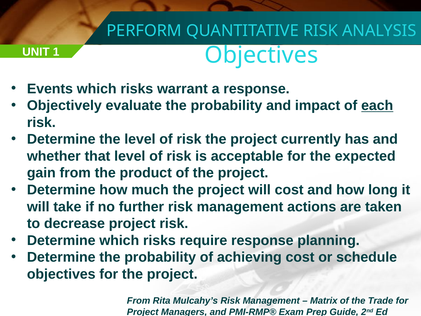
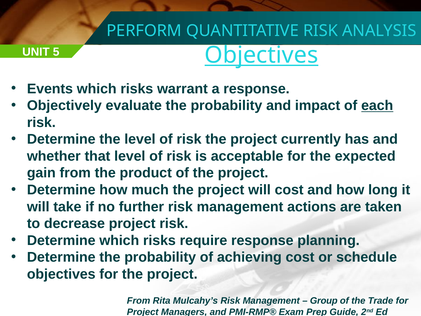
1: 1 -> 5
Objectives at (261, 55) underline: none -> present
Matrix: Matrix -> Group
